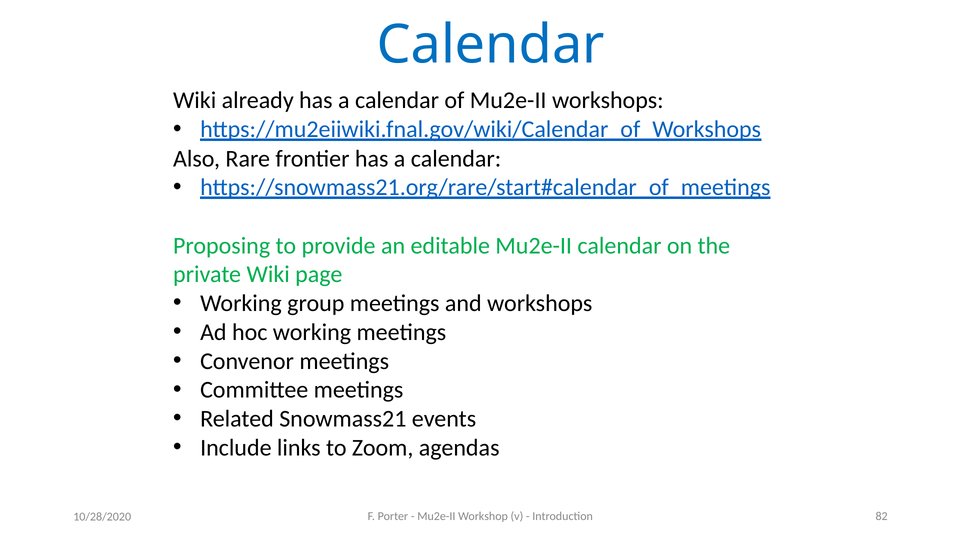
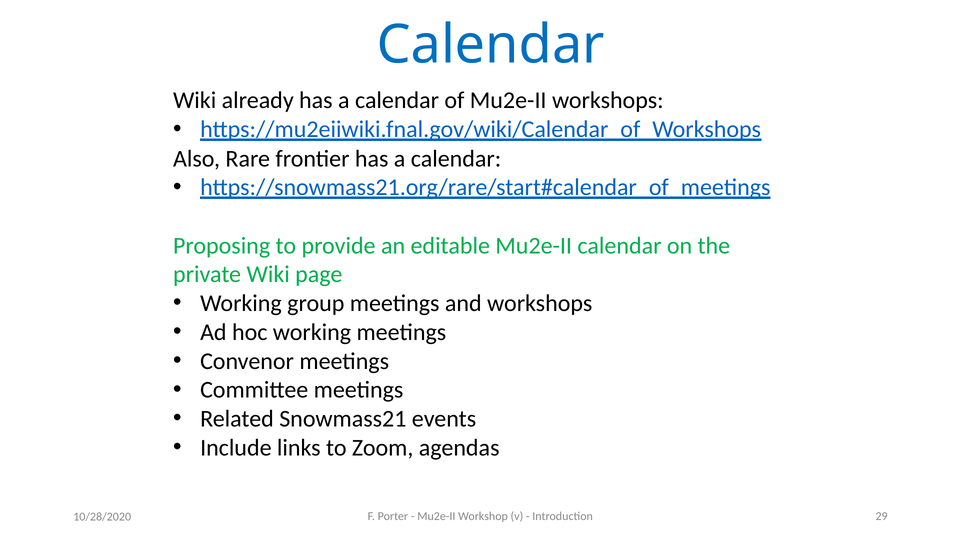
82: 82 -> 29
